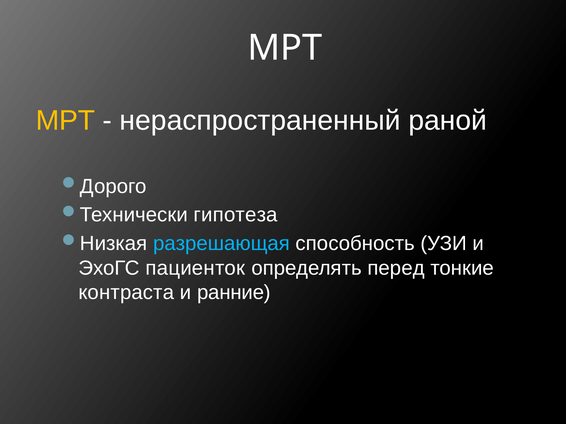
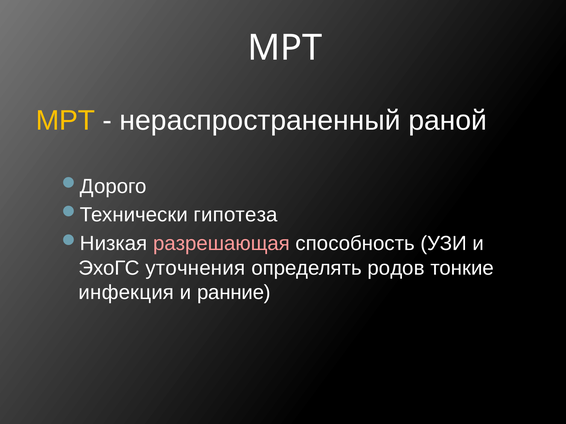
разрешающая colour: light blue -> pink
пациенток: пациенток -> уточнения
перед: перед -> родов
контраста: контраста -> инфекция
